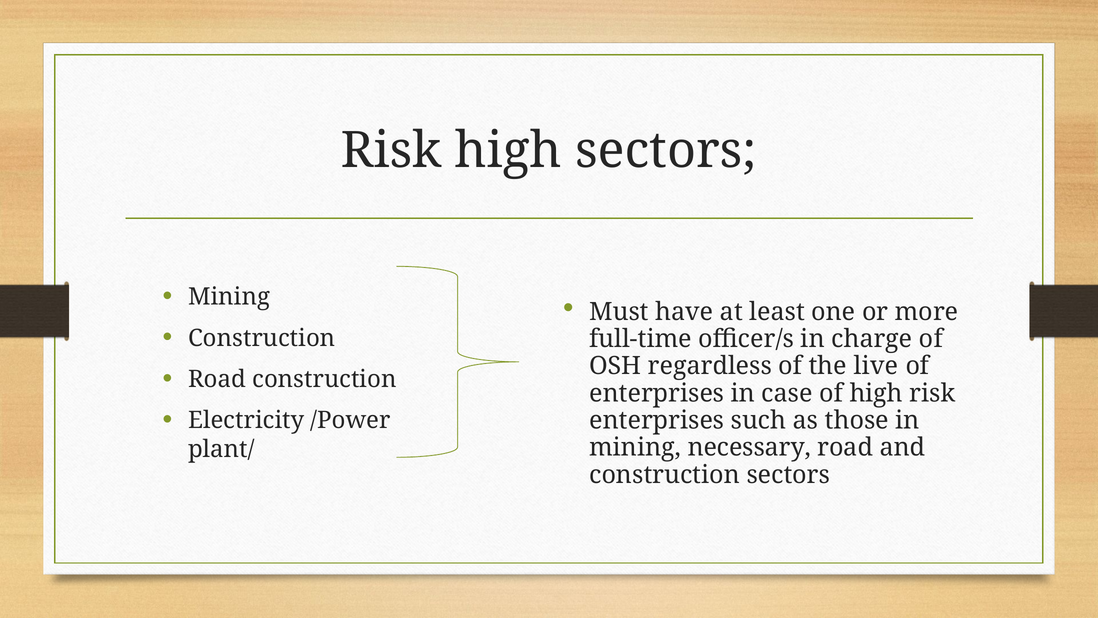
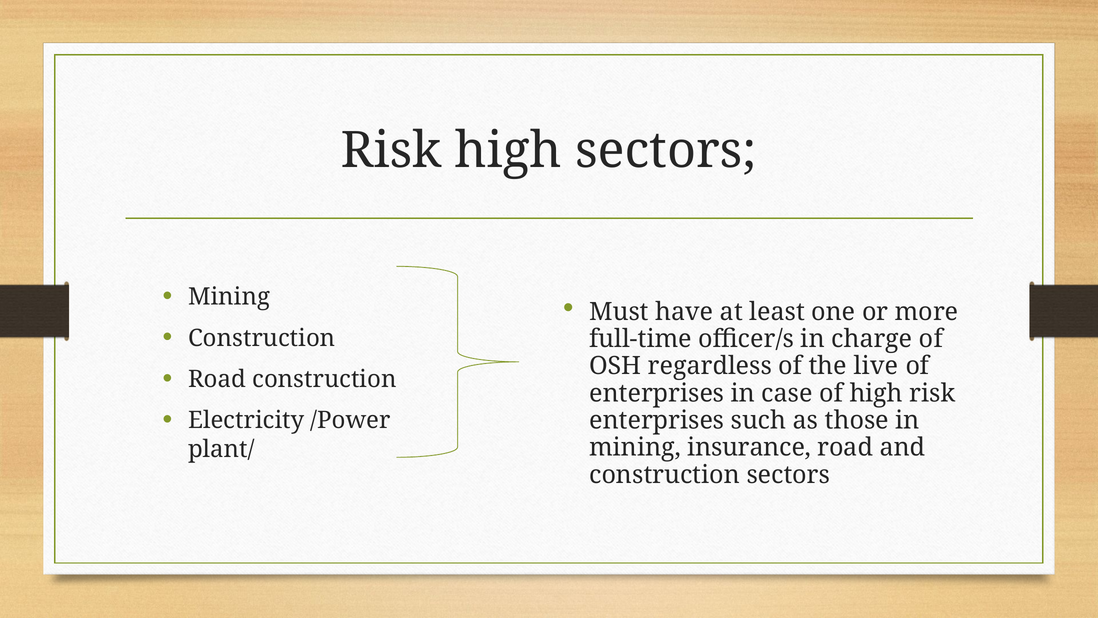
necessary: necessary -> insurance
